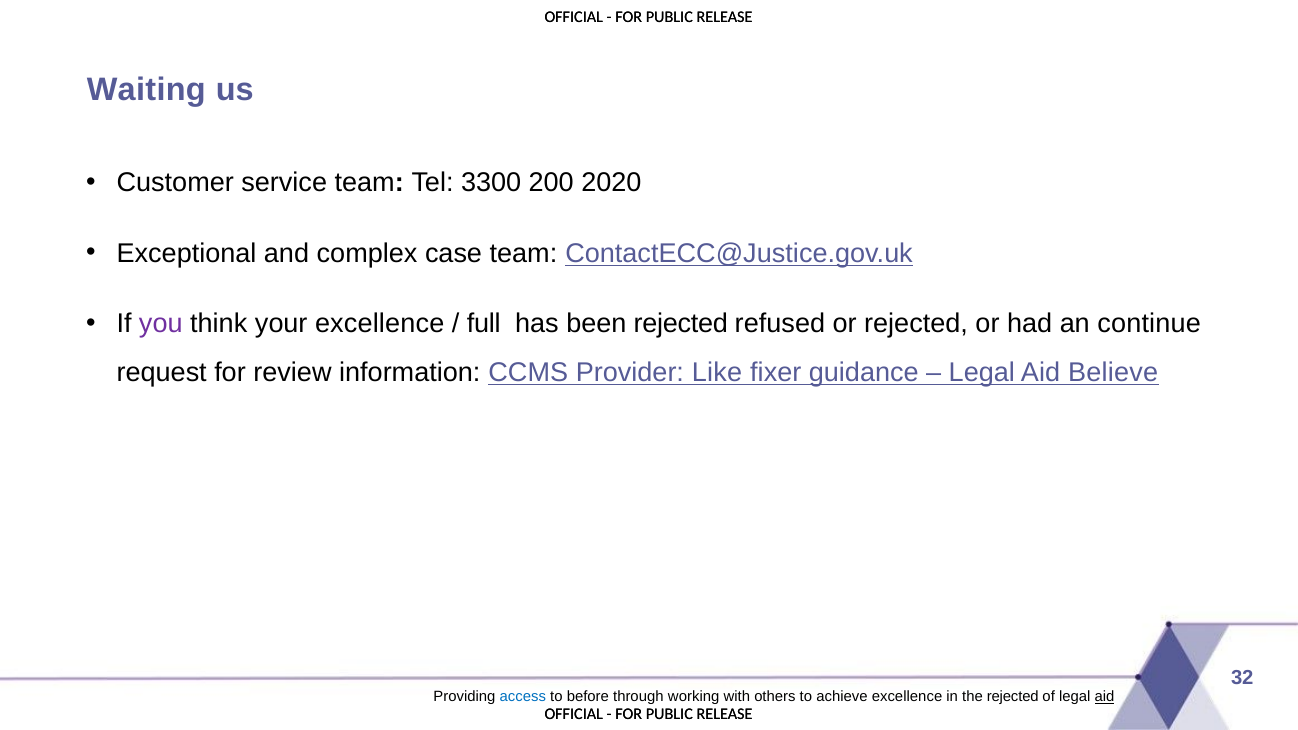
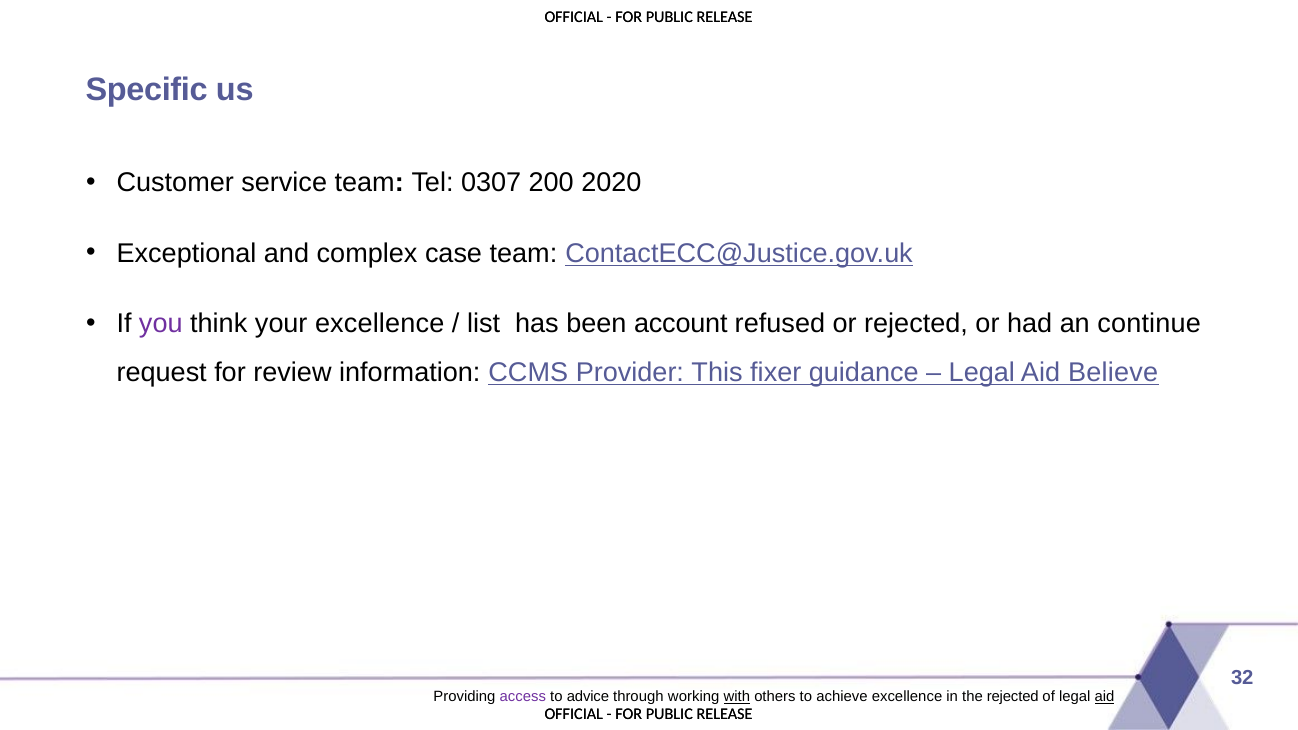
Waiting: Waiting -> Specific
3300: 3300 -> 0307
full: full -> list
been rejected: rejected -> account
Like: Like -> This
access colour: blue -> purple
before: before -> advice
with underline: none -> present
